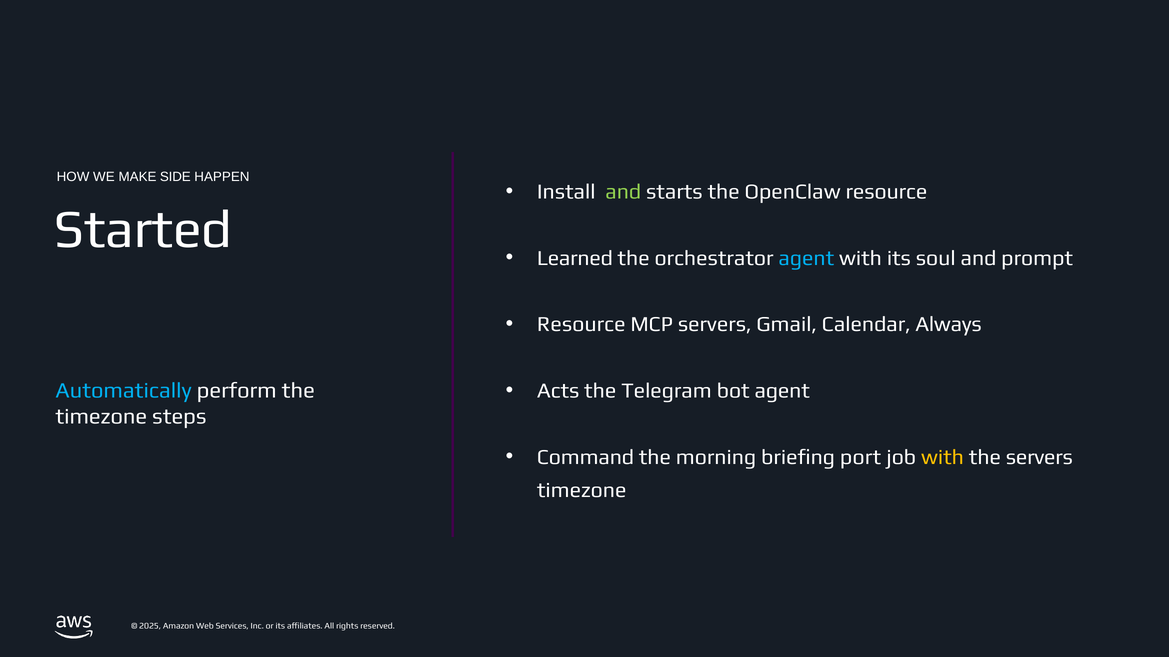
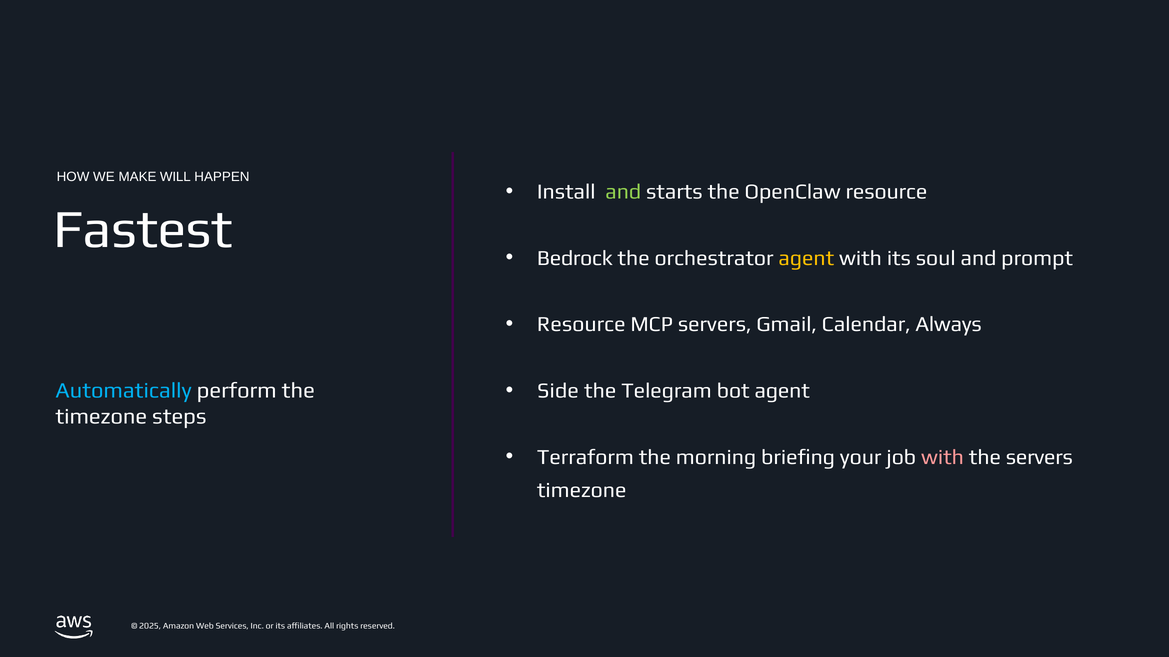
SIDE: SIDE -> WILL
Started: Started -> Fastest
Learned: Learned -> Bedrock
agent at (806, 258) colour: light blue -> yellow
Acts: Acts -> Side
Command: Command -> Terraform
port: port -> your
with at (942, 458) colour: yellow -> pink
